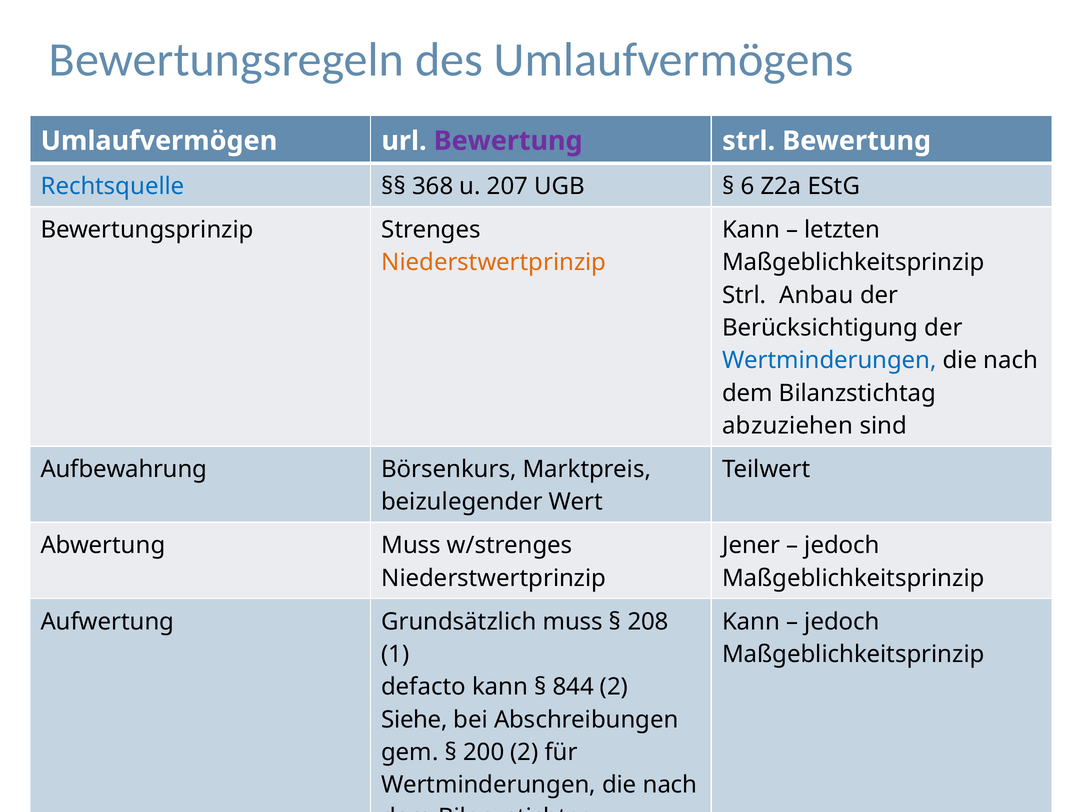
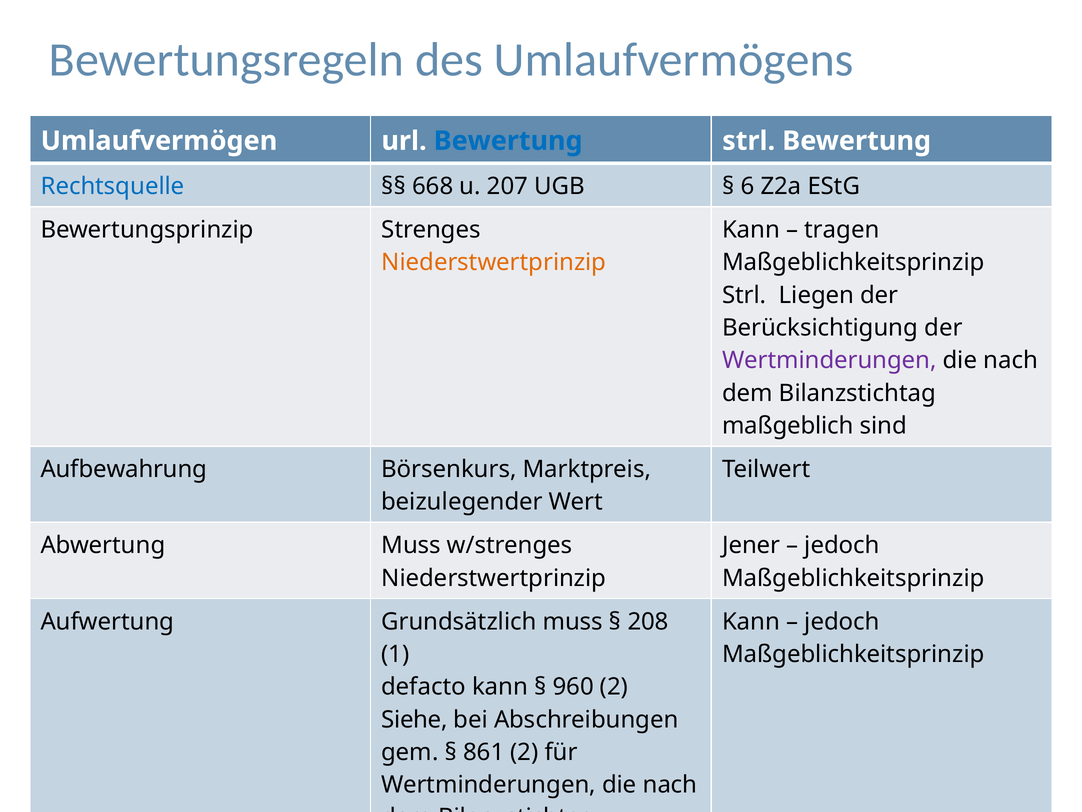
Bewertung at (508, 141) colour: purple -> blue
368: 368 -> 668
letzten: letzten -> tragen
Anbau: Anbau -> Liegen
Wertminderungen at (829, 360) colour: blue -> purple
abzuziehen: abzuziehen -> maßgeblich
844: 844 -> 960
200: 200 -> 861
